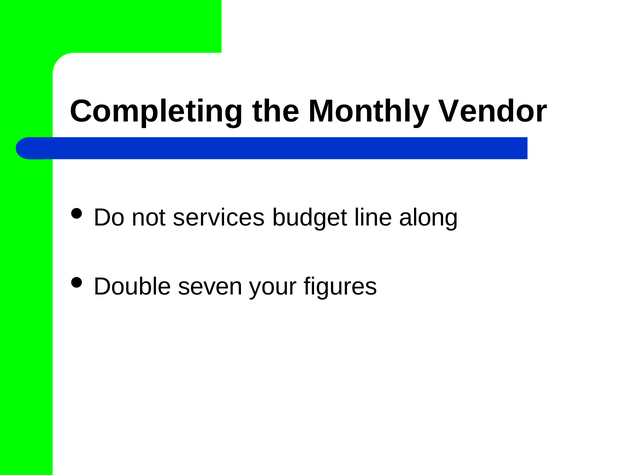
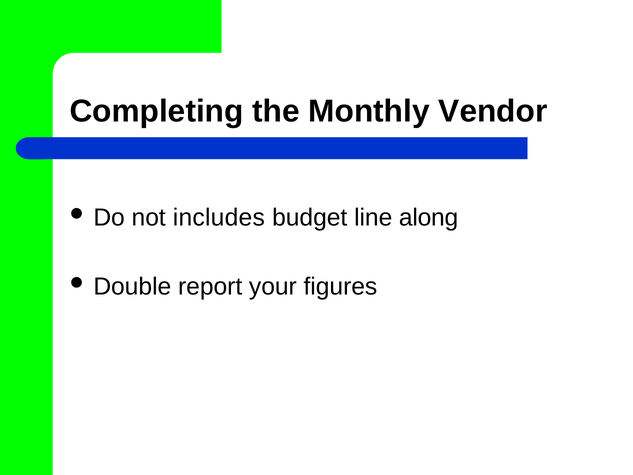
services: services -> includes
seven: seven -> report
